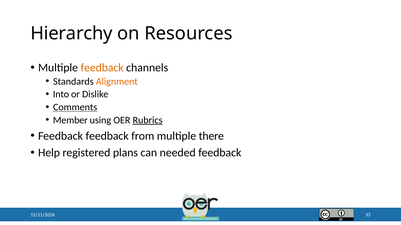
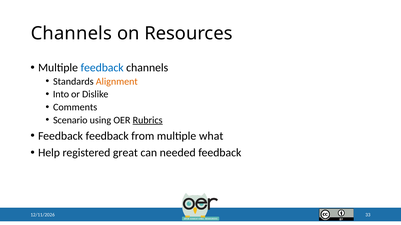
Hierarchy at (72, 34): Hierarchy -> Channels
feedback at (102, 68) colour: orange -> blue
Comments underline: present -> none
Member: Member -> Scenario
there: there -> what
plans: plans -> great
